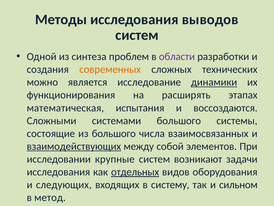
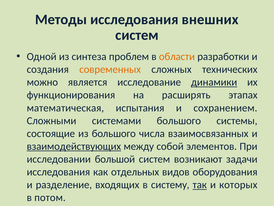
выводов: выводов -> внешних
области colour: purple -> orange
воссоздаются: воссоздаются -> сохранением
крупные: крупные -> большой
отдельных underline: present -> none
следующих: следующих -> разделение
так underline: none -> present
сильном: сильном -> которых
метод: метод -> потом
